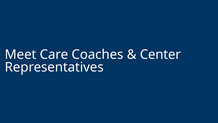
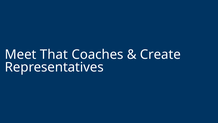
Care: Care -> That
Center: Center -> Create
